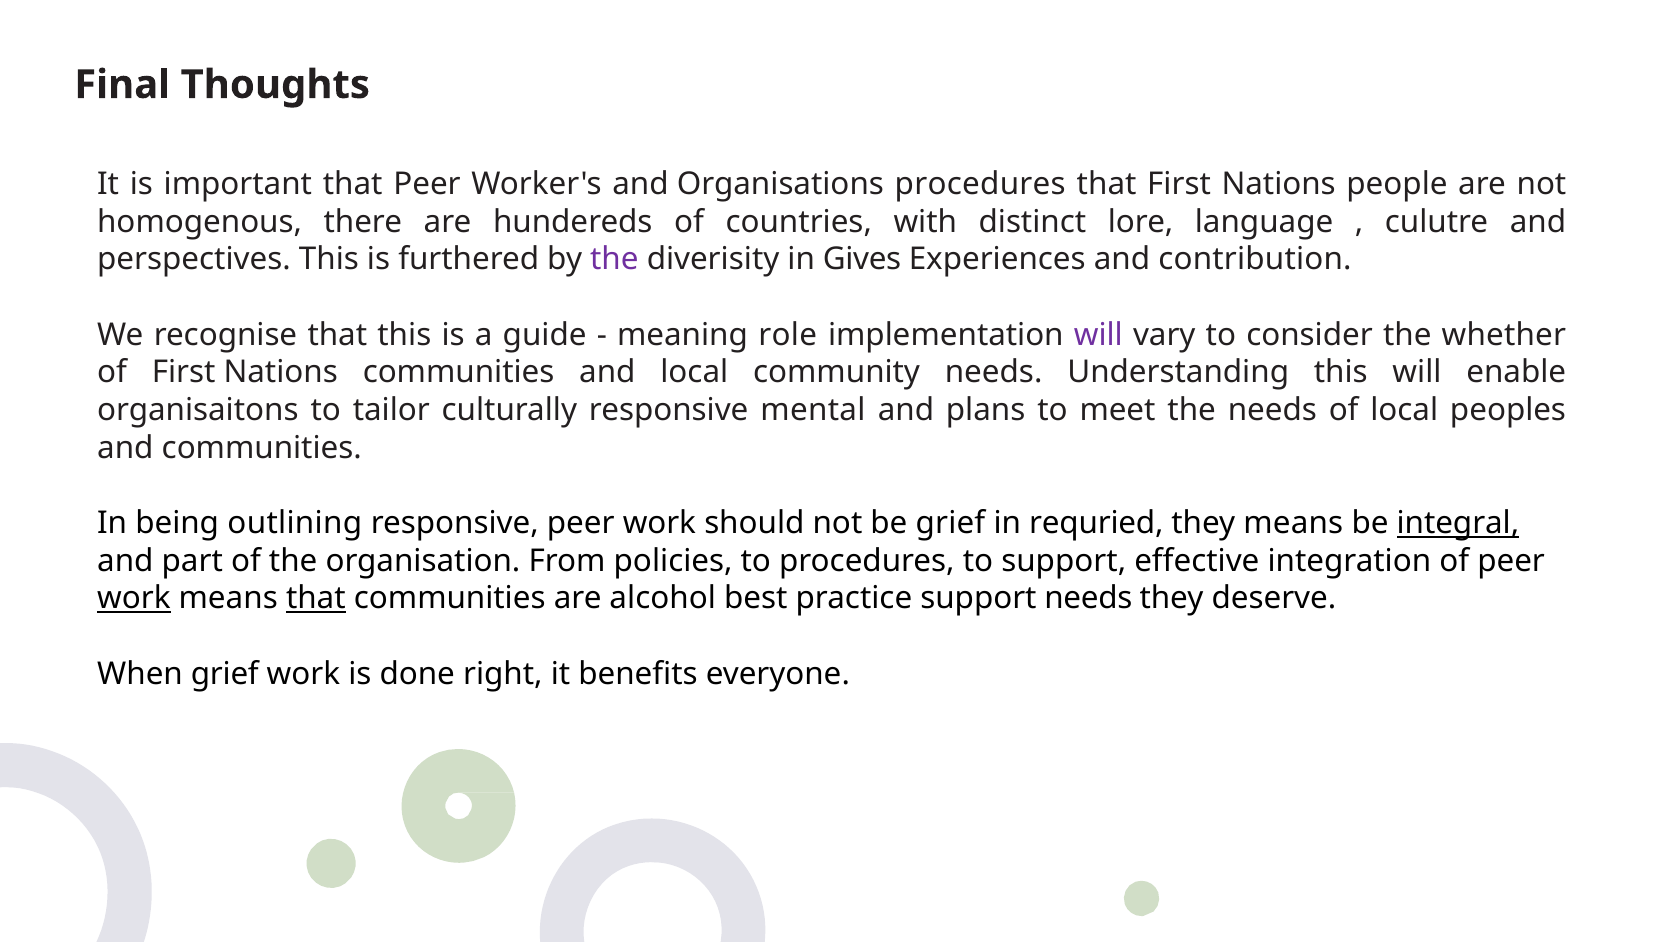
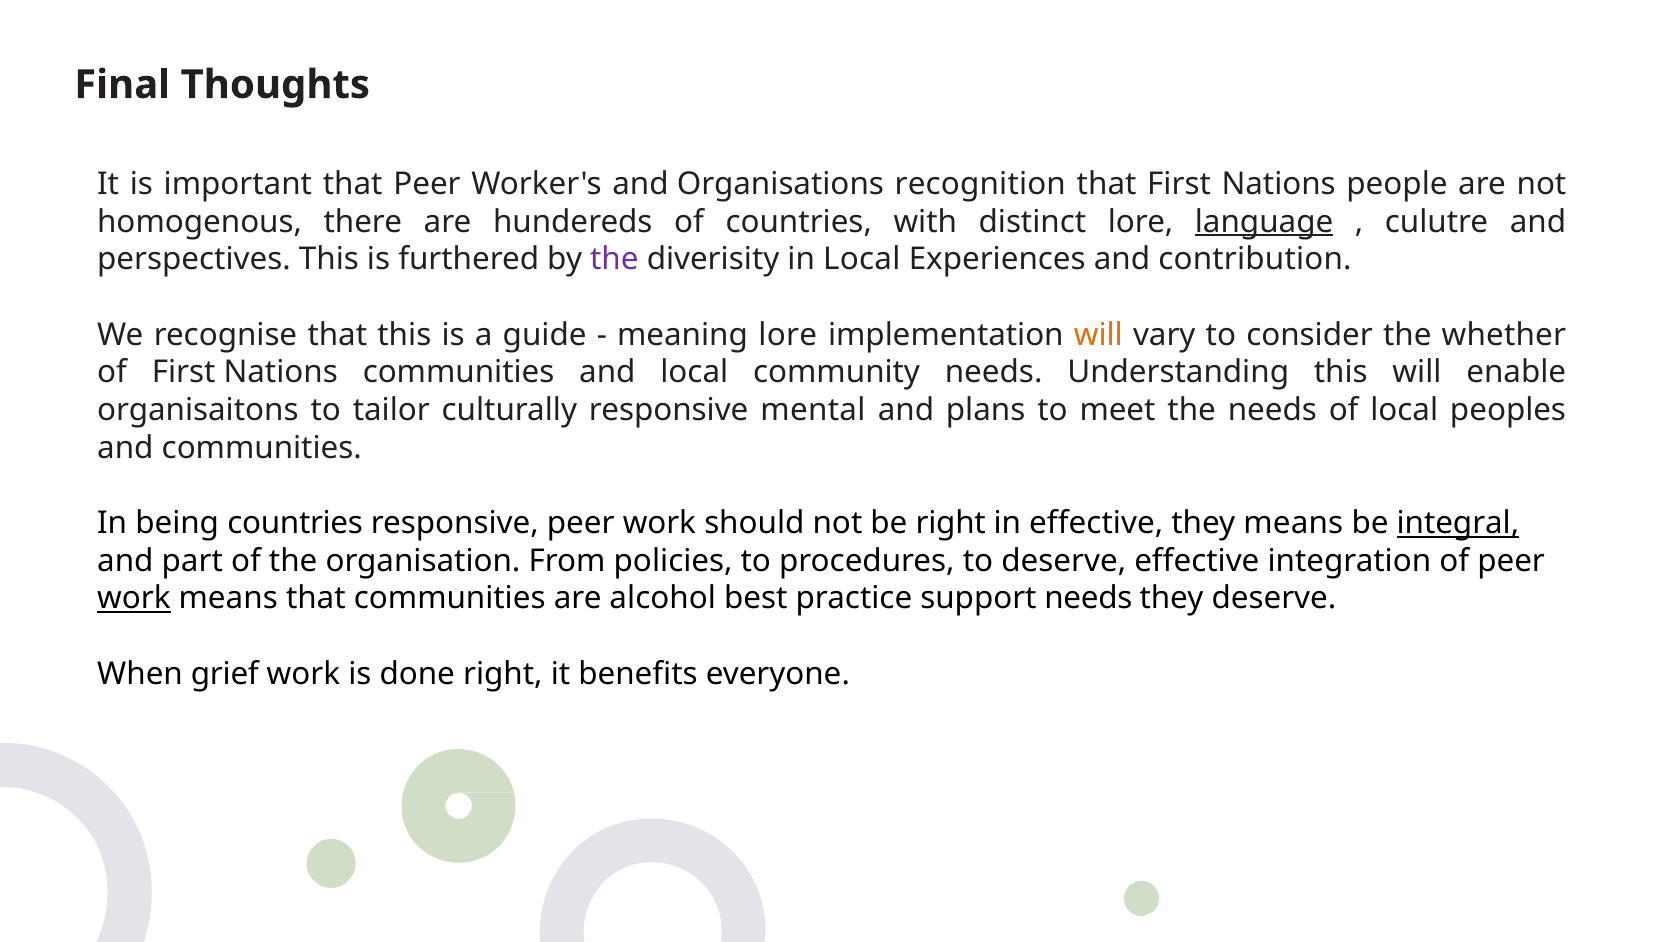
Organisations procedures: procedures -> recognition
language underline: none -> present
in Gives: Gives -> Local
meaning role: role -> lore
will at (1098, 335) colour: purple -> orange
being outlining: outlining -> countries
be grief: grief -> right
in requried: requried -> effective
to support: support -> deserve
that at (316, 599) underline: present -> none
